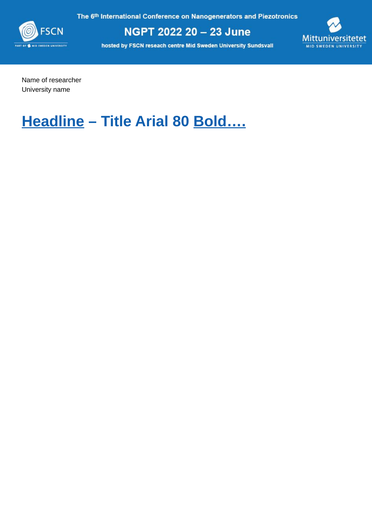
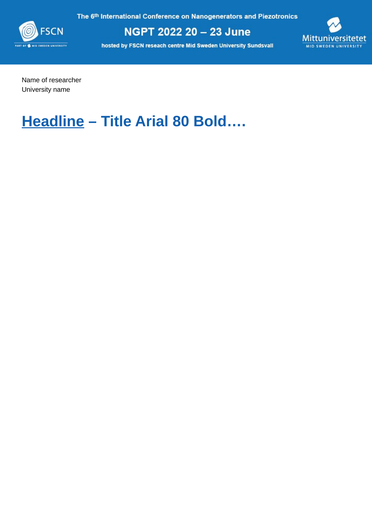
Bold… underline: present -> none
